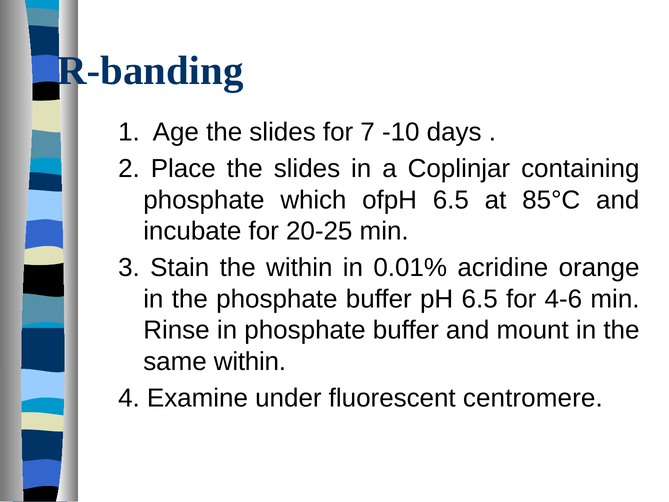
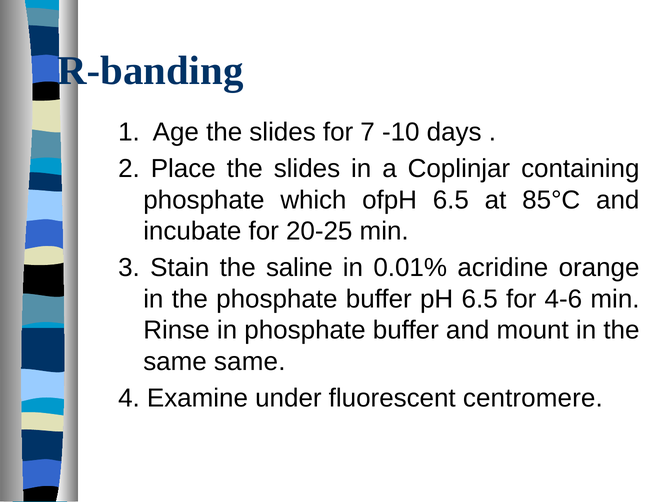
the within: within -> saline
same within: within -> same
